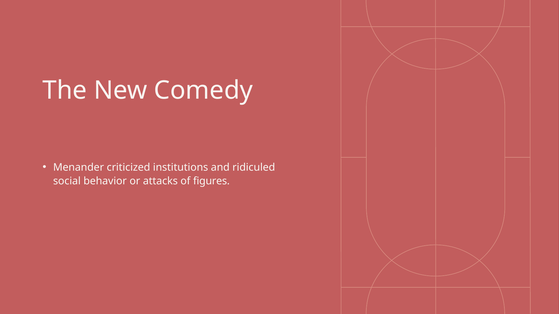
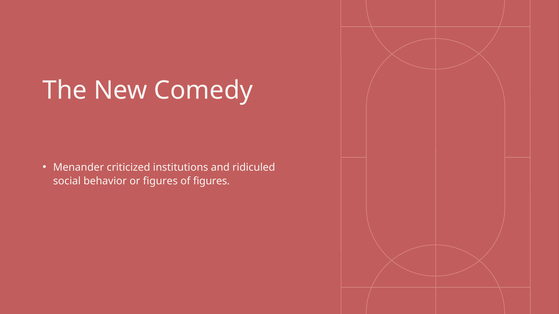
or attacks: attacks -> figures
